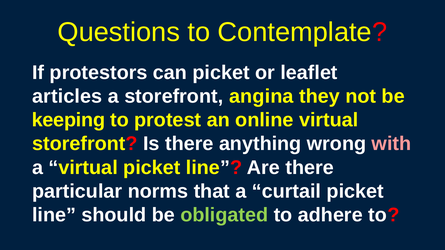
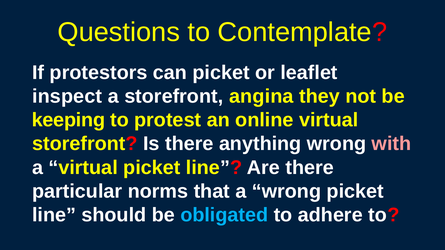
articles: articles -> inspect
a curtail: curtail -> wrong
obligated colour: light green -> light blue
